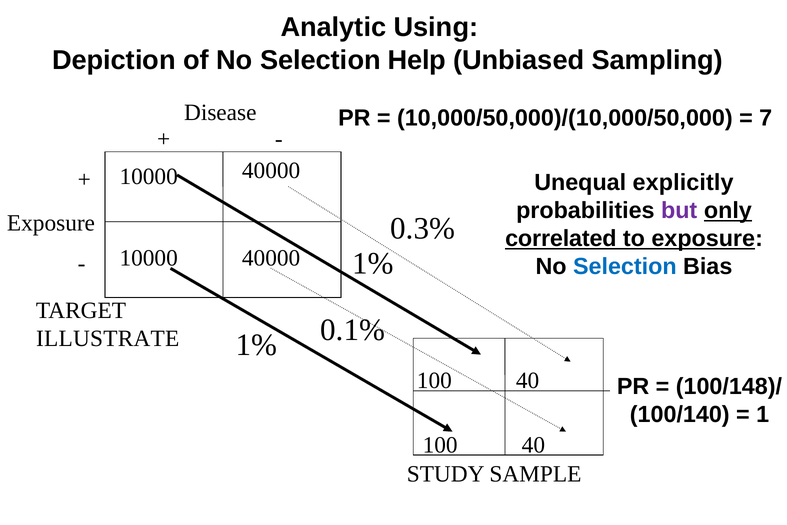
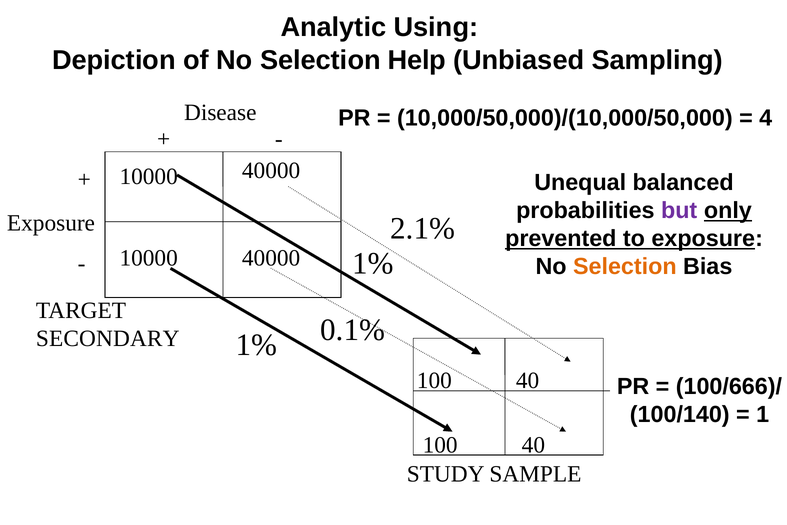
7: 7 -> 4
explicitly: explicitly -> balanced
0.3%: 0.3% -> 2.1%
correlated: correlated -> prevented
Selection at (625, 266) colour: blue -> orange
ILLUSTRATE: ILLUSTRATE -> SECONDARY
100/148)/: 100/148)/ -> 100/666)/
